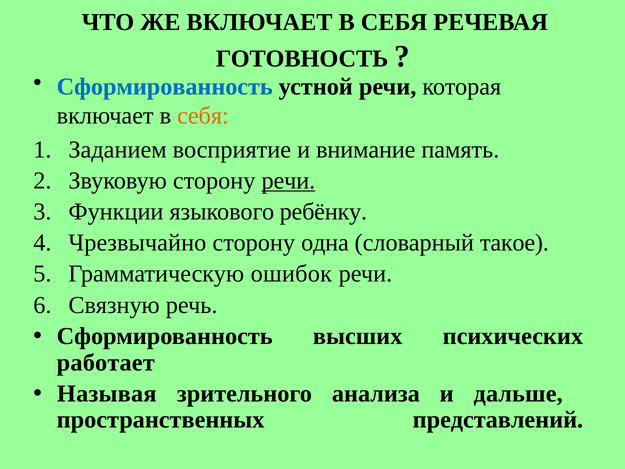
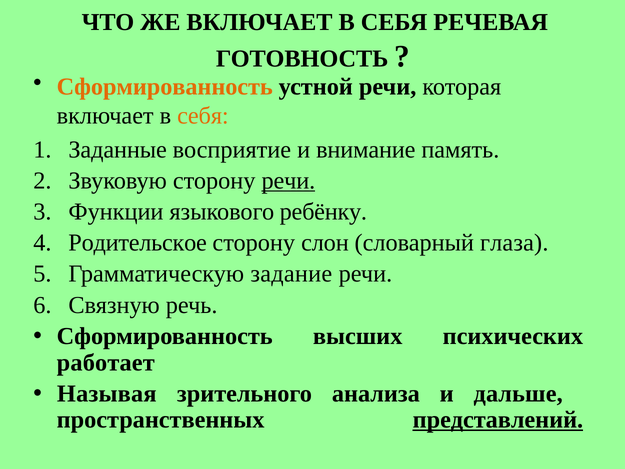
Сформированность at (165, 86) colour: blue -> orange
Заданием: Заданием -> Заданные
Чрезвычайно: Чрезвычайно -> Родительское
одна: одна -> слон
такое: такое -> глаза
ошибок: ошибок -> задание
представлений underline: none -> present
